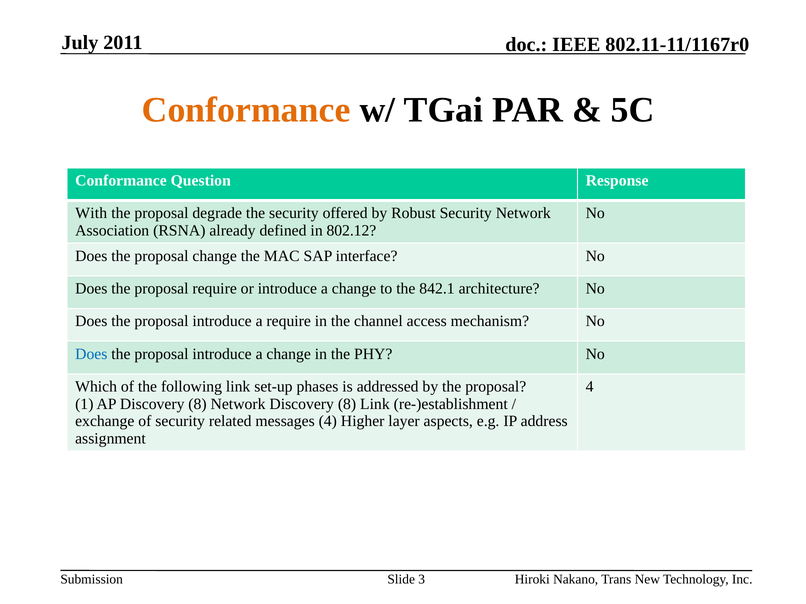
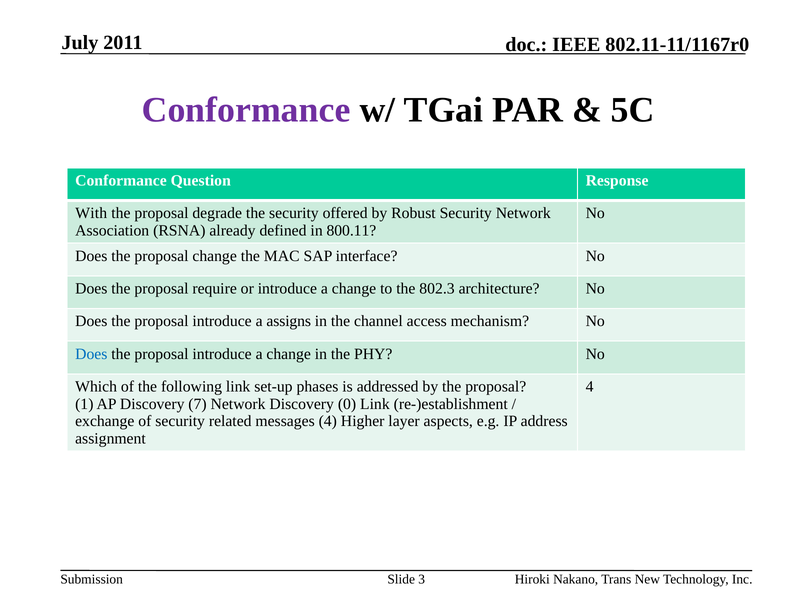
Conformance at (246, 110) colour: orange -> purple
802.12: 802.12 -> 800.11
842.1: 842.1 -> 802.3
a require: require -> assigns
AP Discovery 8: 8 -> 7
Network Discovery 8: 8 -> 0
